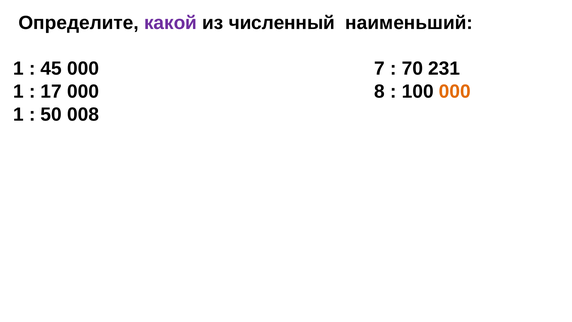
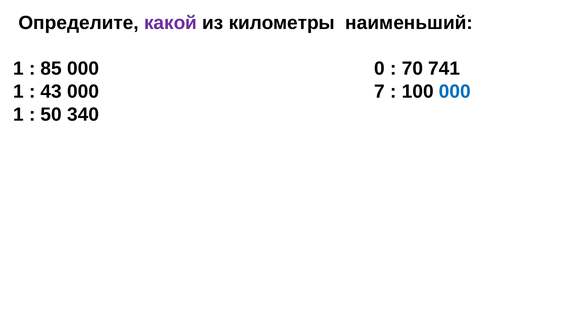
численный: численный -> километры
45: 45 -> 85
7: 7 -> 0
231: 231 -> 741
17: 17 -> 43
8: 8 -> 7
000 at (455, 92) colour: orange -> blue
008: 008 -> 340
